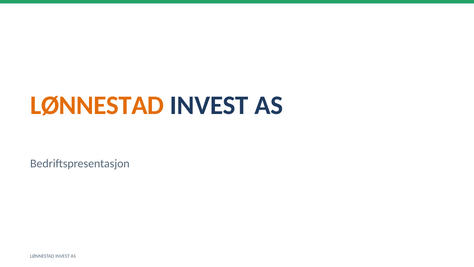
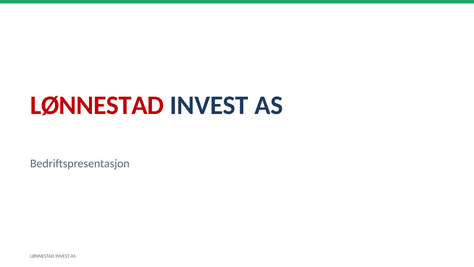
LØNNESTAD at (97, 105) colour: orange -> red
